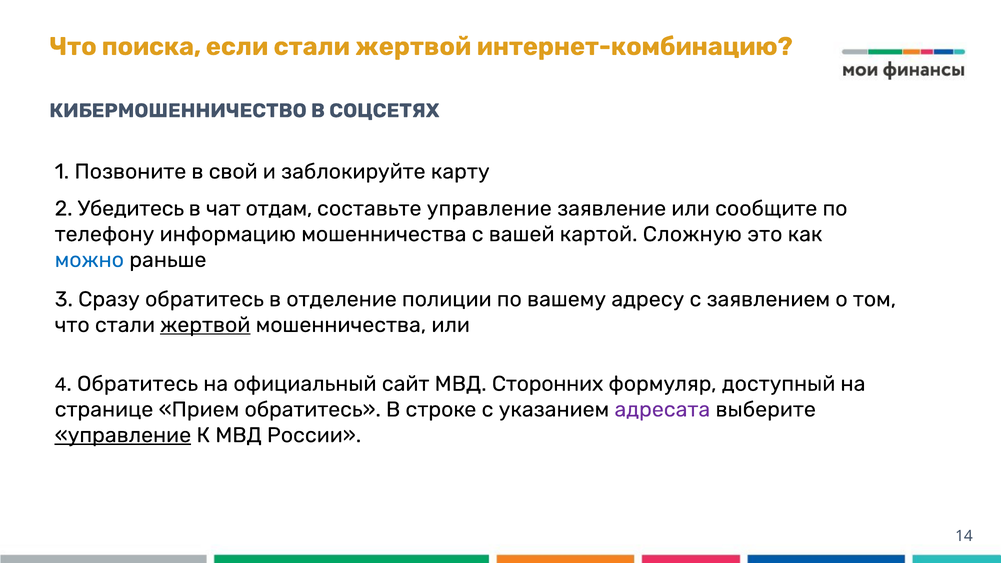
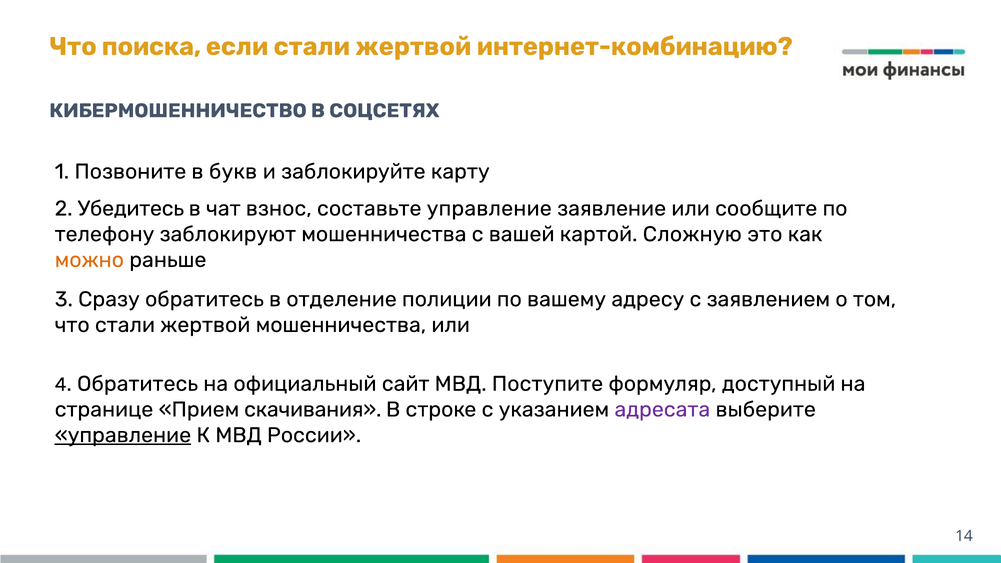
свой: свой -> букв
отдам: отдам -> взнос
информацию: информацию -> заблокируют
можно colour: blue -> orange
жертвой at (205, 325) underline: present -> none
Сторонних: Сторонних -> Поступите
Прием обратитесь: обратитесь -> скачивания
